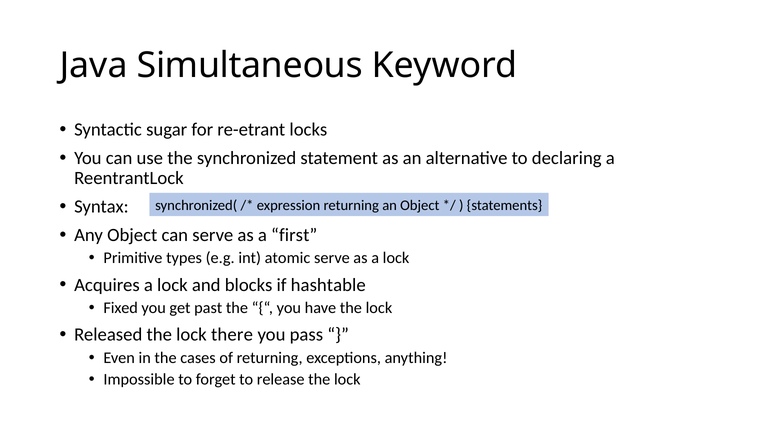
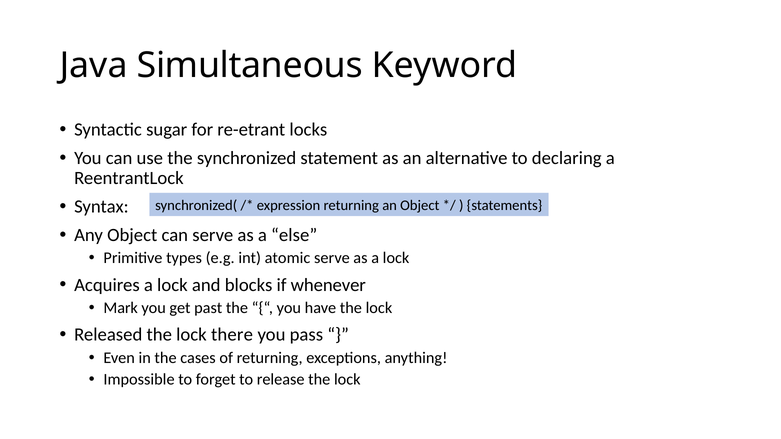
first: first -> else
hashtable: hashtable -> whenever
Fixed: Fixed -> Mark
